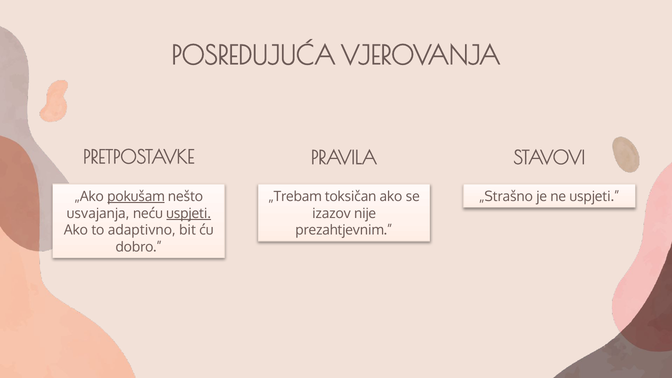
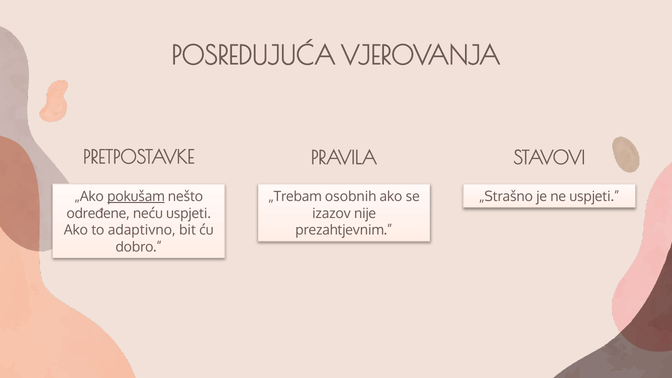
toksičan: toksičan -> osobnih
usvajanja: usvajanja -> određene
uspjeti at (189, 213) underline: present -> none
